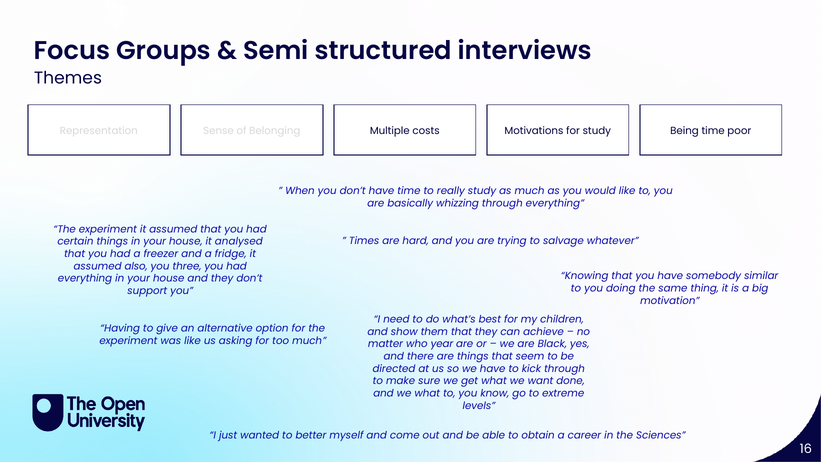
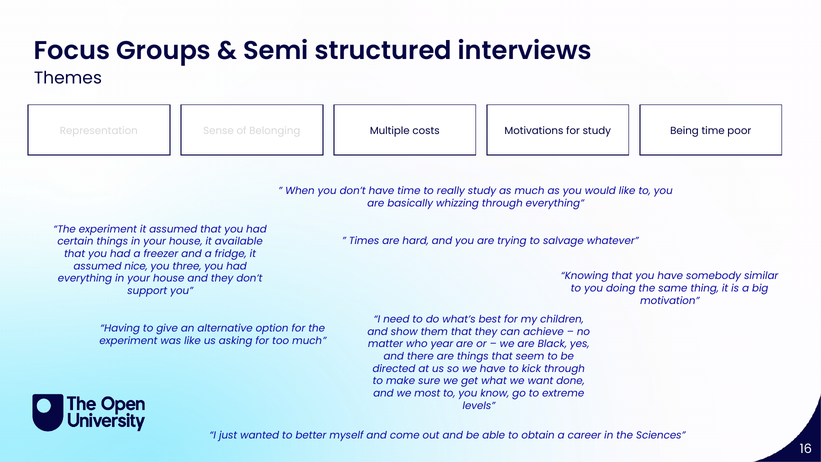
analysed: analysed -> available
also: also -> nice
we what: what -> most
